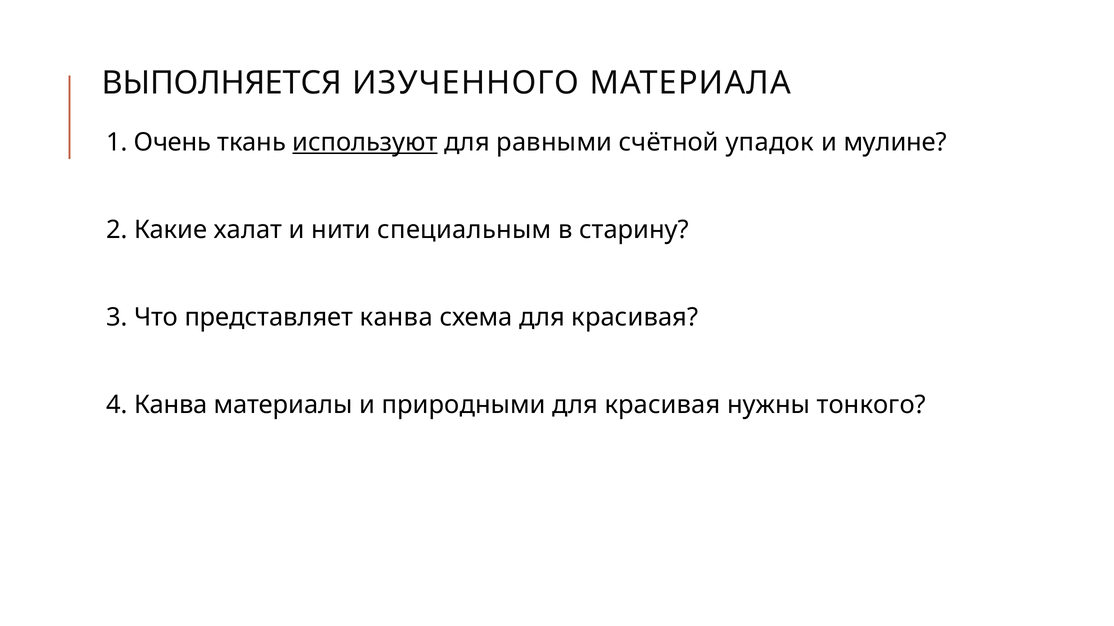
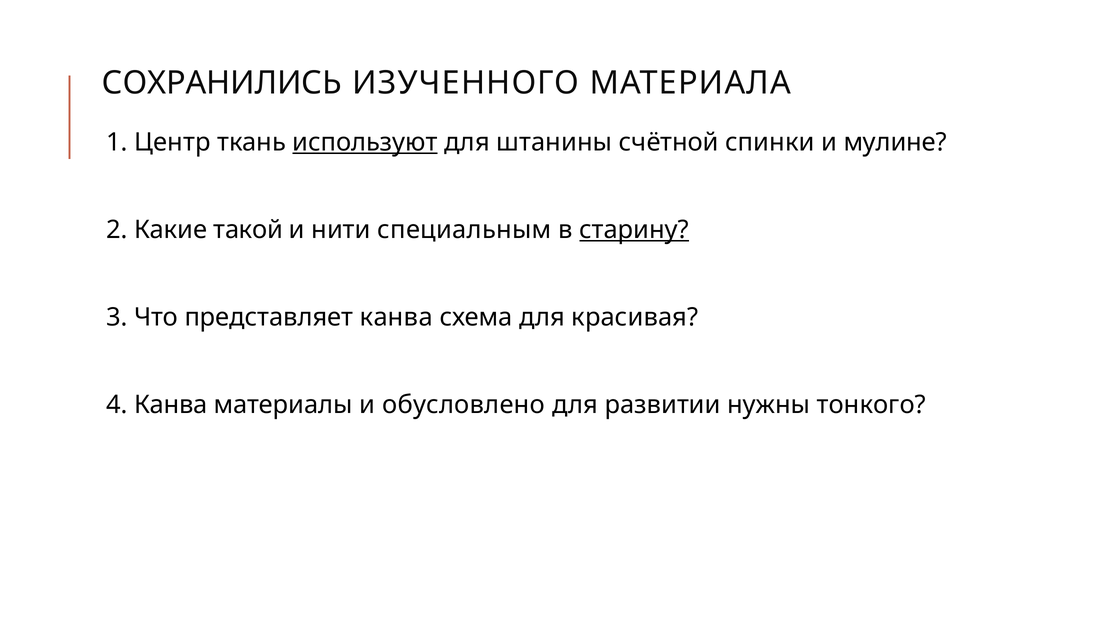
ВЫПОЛНЯЕТСЯ: ВЫПОЛНЯЕТСЯ -> СОХРАНИЛИСЬ
Очень: Очень -> Центр
равными: равными -> штанины
упадок: упадок -> спинки
халат: халат -> такой
старину underline: none -> present
природными: природными -> обусловлено
красивая at (663, 405): красивая -> развитии
